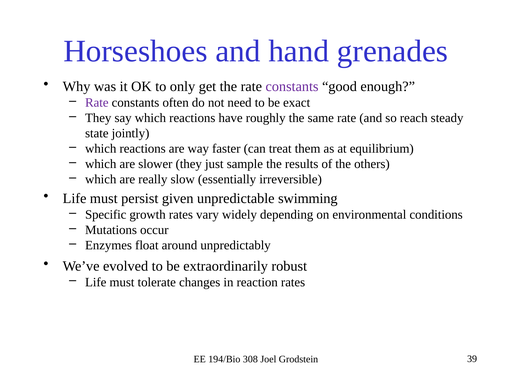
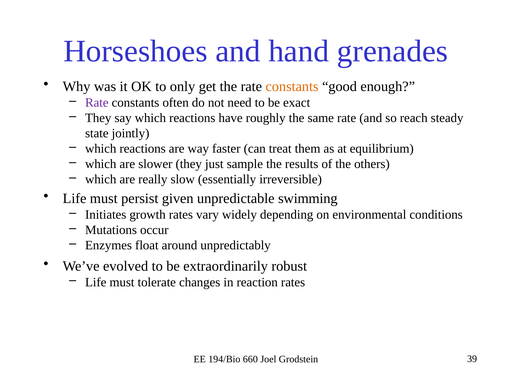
constants at (292, 87) colour: purple -> orange
Specific: Specific -> Initiates
308: 308 -> 660
